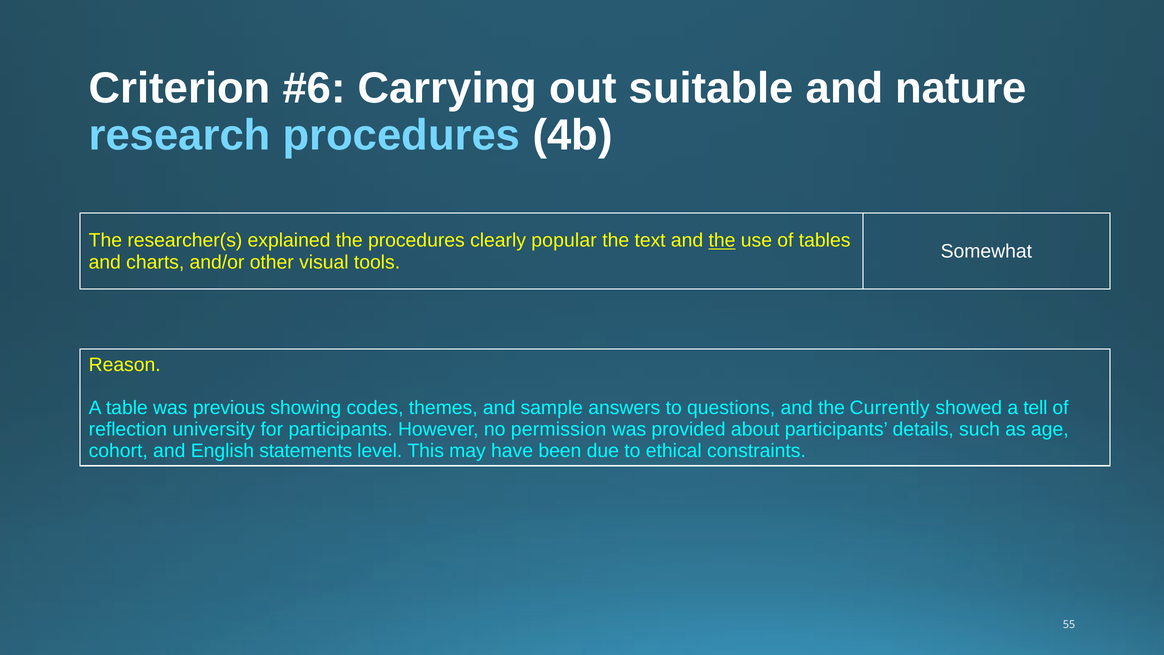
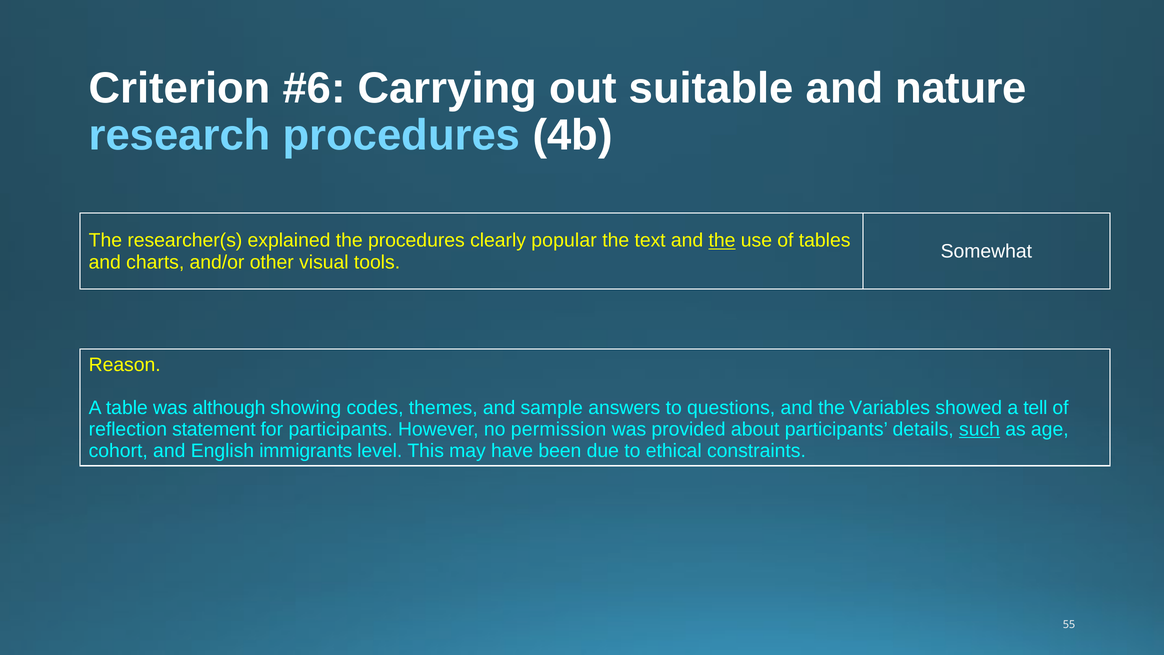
previous: previous -> although
Currently: Currently -> Variables
university: university -> statement
such underline: none -> present
statements: statements -> immigrants
